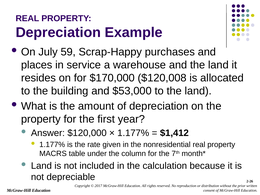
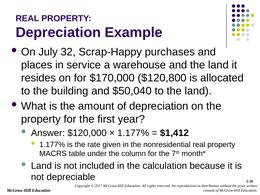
59: 59 -> 32
$120,008: $120,008 -> $120,800
$53,000: $53,000 -> $50,040
